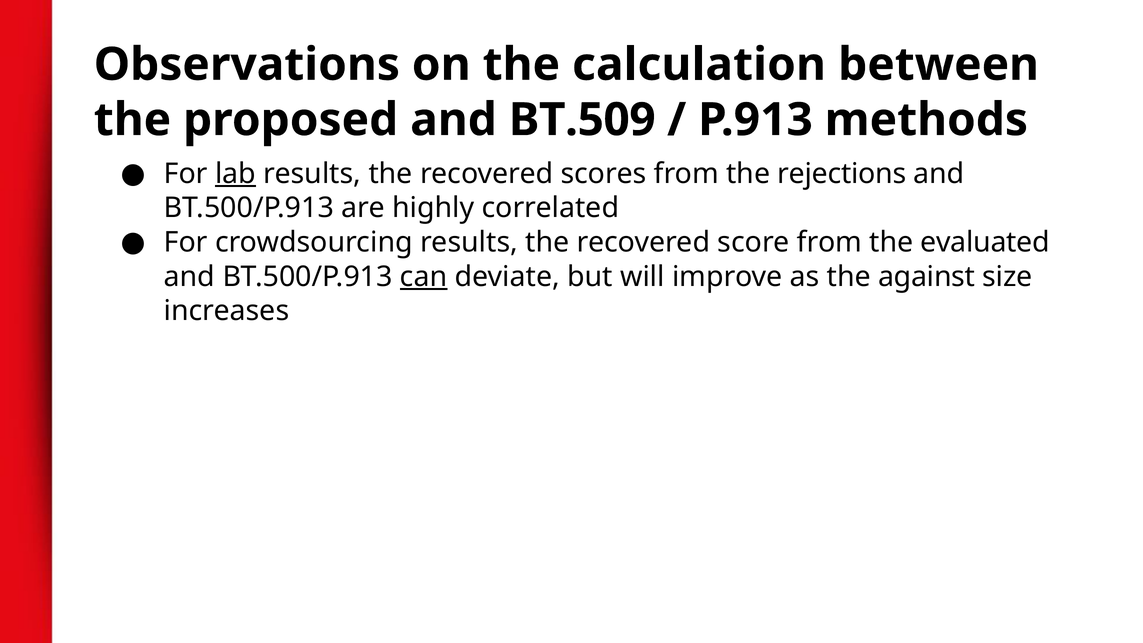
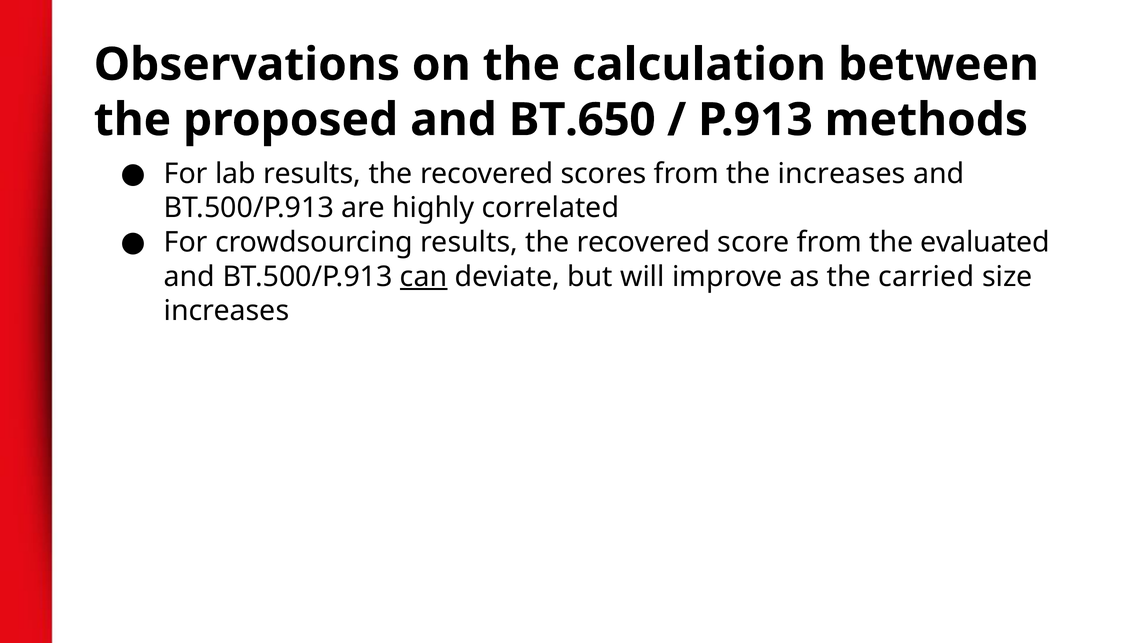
BT.509: BT.509 -> BT.650
lab underline: present -> none
the rejections: rejections -> increases
against: against -> carried
